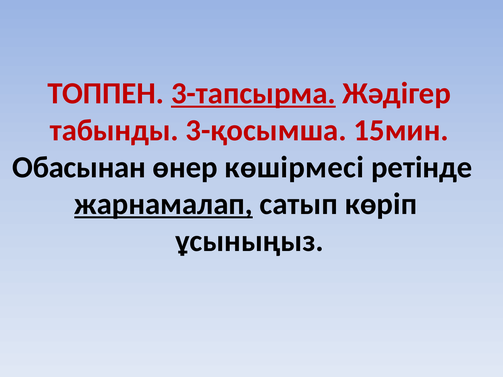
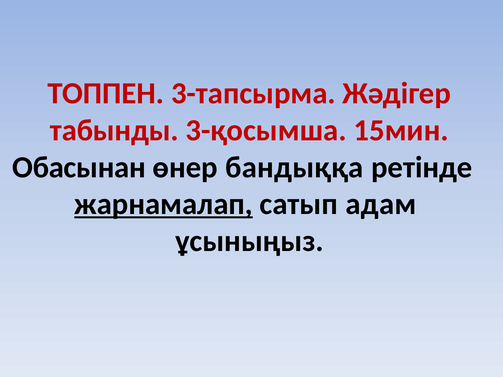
3-тапсырма underline: present -> none
көшірмесі: көшірмесі -> бандыққа
көріп: көріп -> адам
